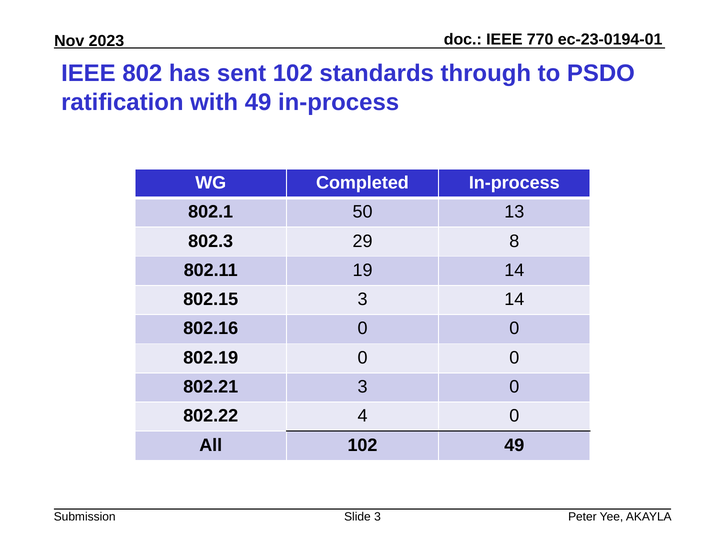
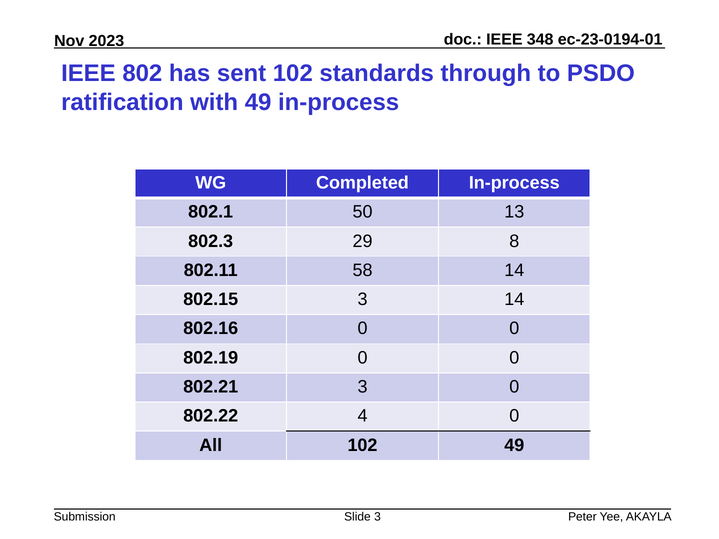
770: 770 -> 348
19: 19 -> 58
